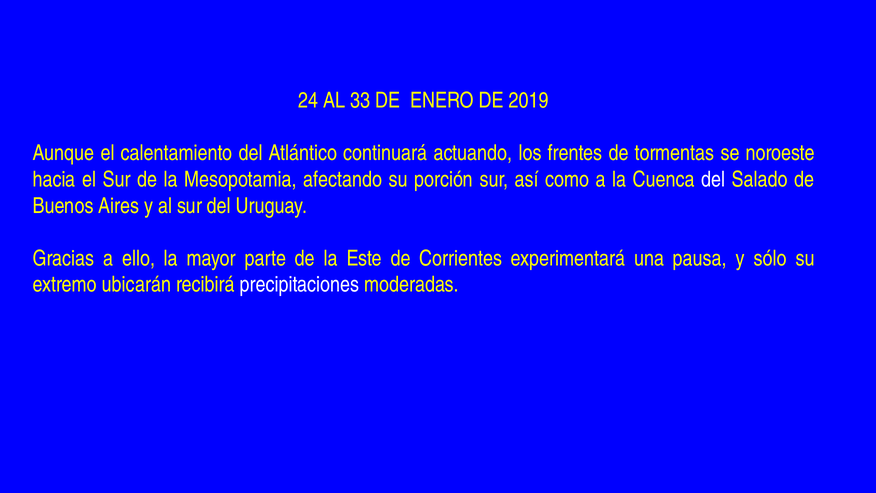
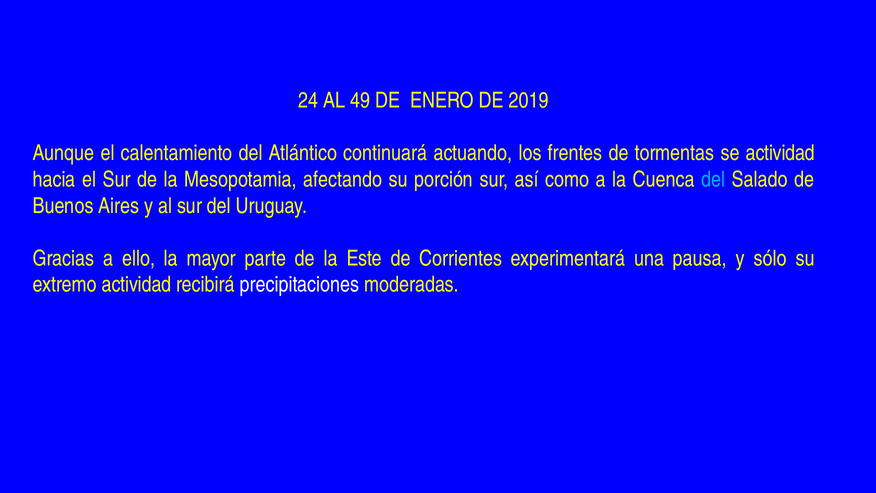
33: 33 -> 49
se noroeste: noroeste -> actividad
del at (713, 179) colour: white -> light blue
extremo ubicarán: ubicarán -> actividad
